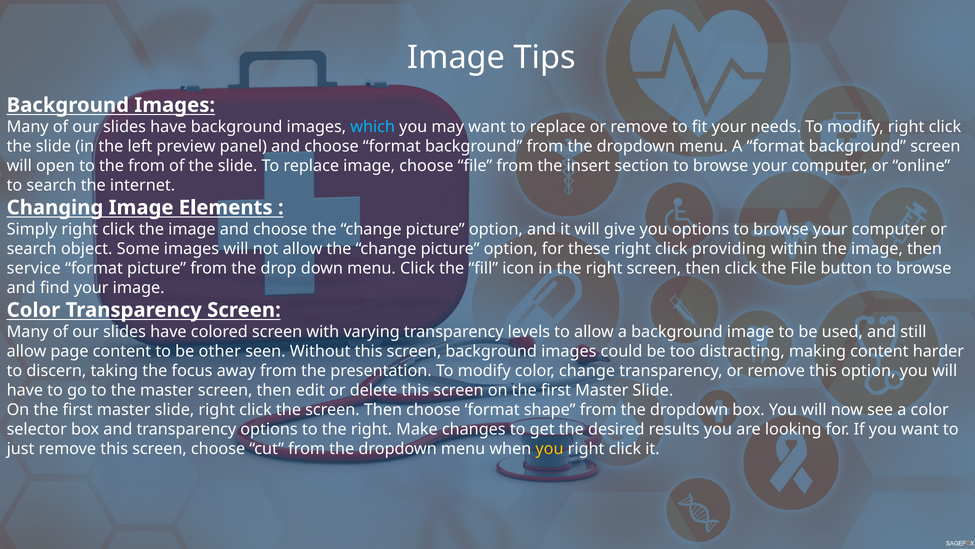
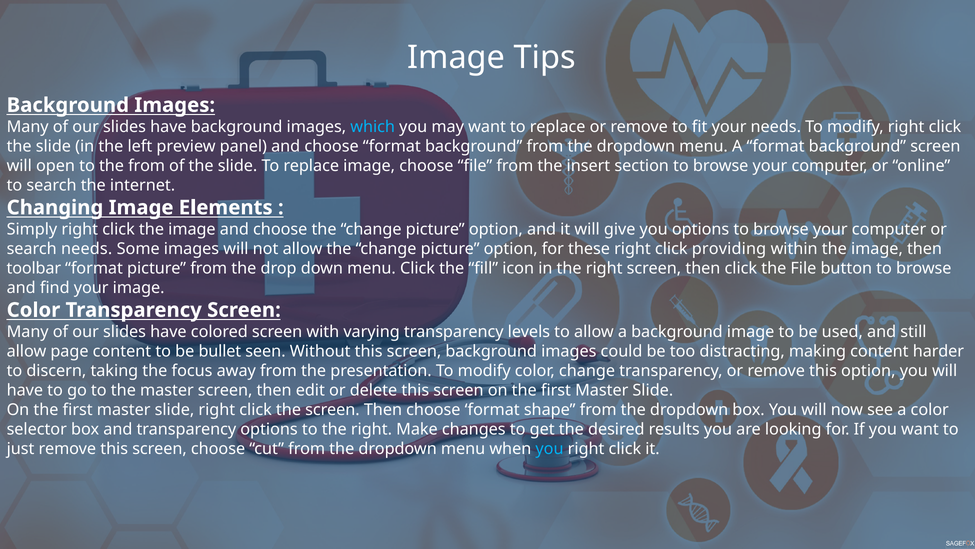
search object: object -> needs
service: service -> toolbar
other: other -> bullet
you at (550, 448) colour: yellow -> light blue
